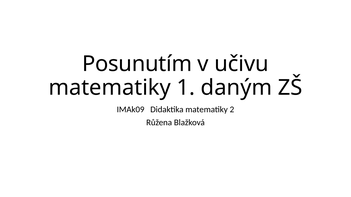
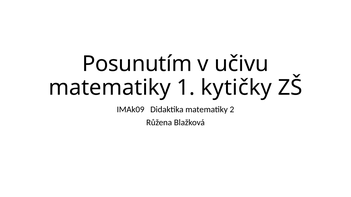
daným: daným -> kytičky
